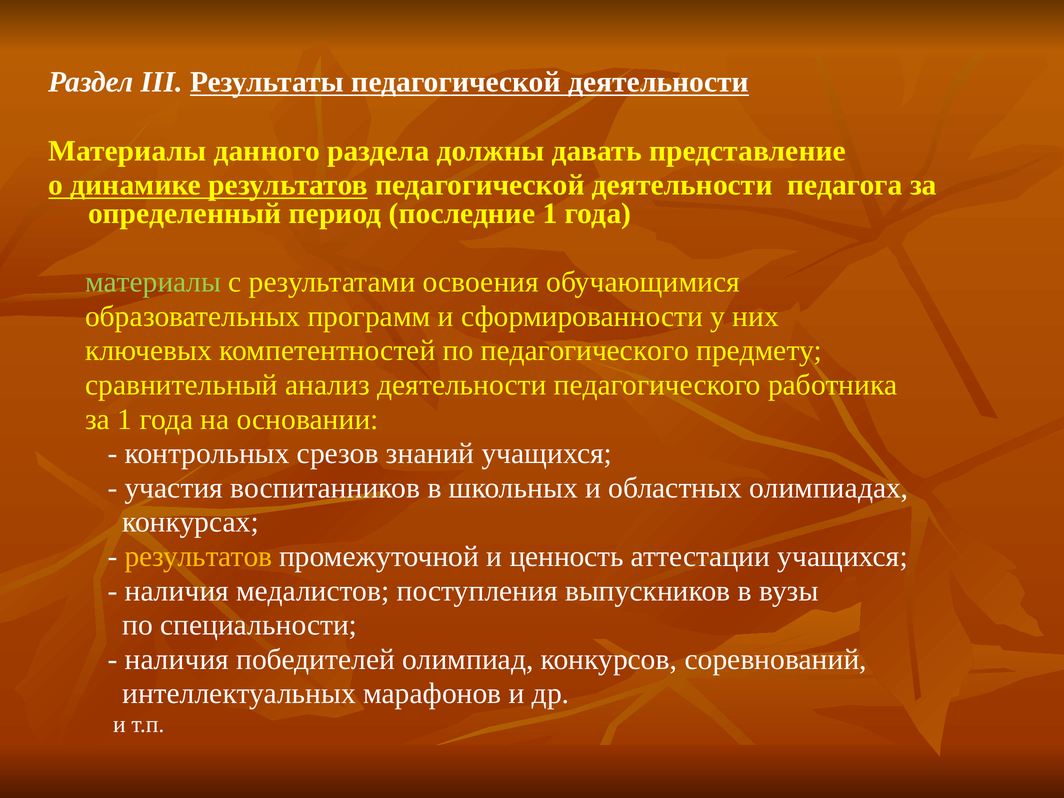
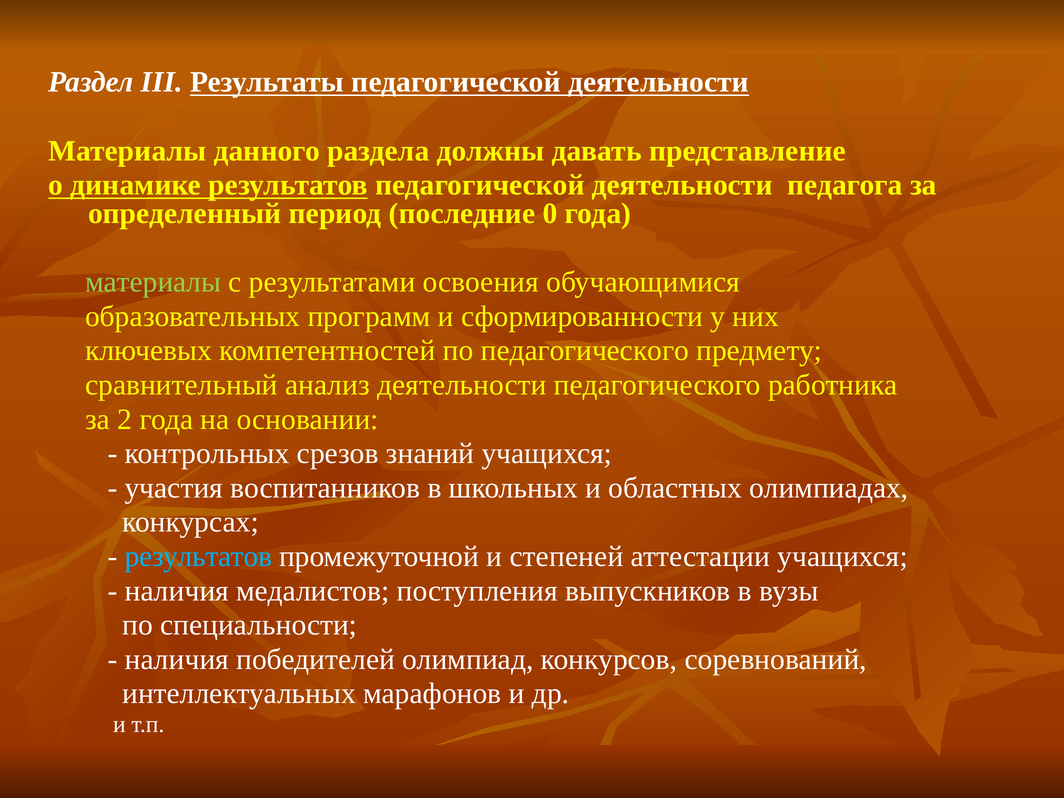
последние 1: 1 -> 0
за 1: 1 -> 2
результатов at (198, 557) colour: yellow -> light blue
ценность: ценность -> степеней
